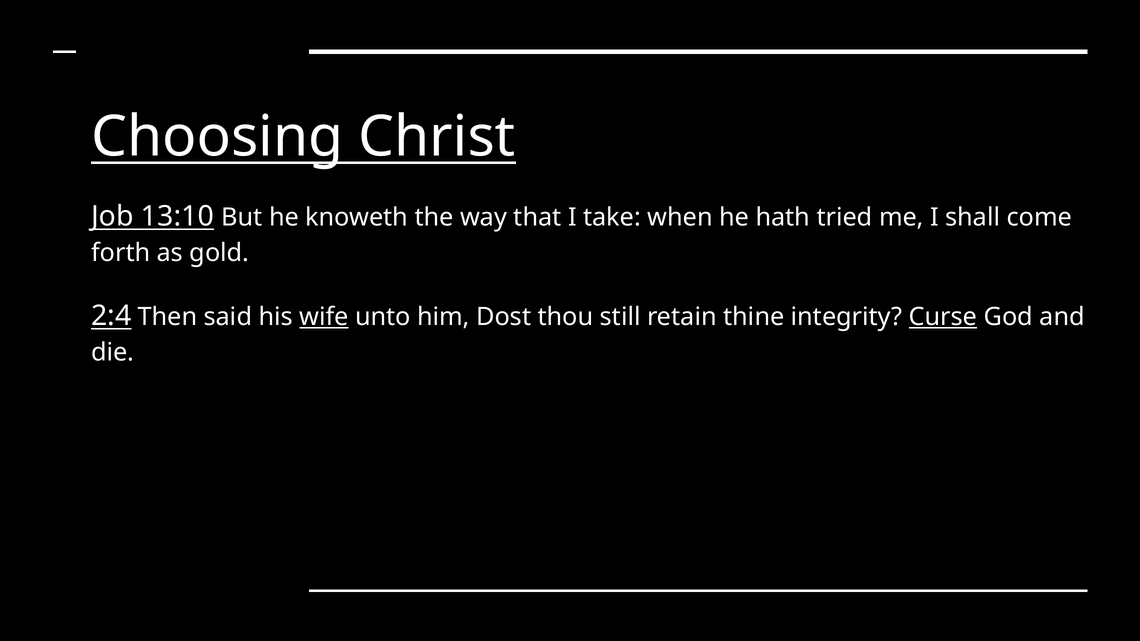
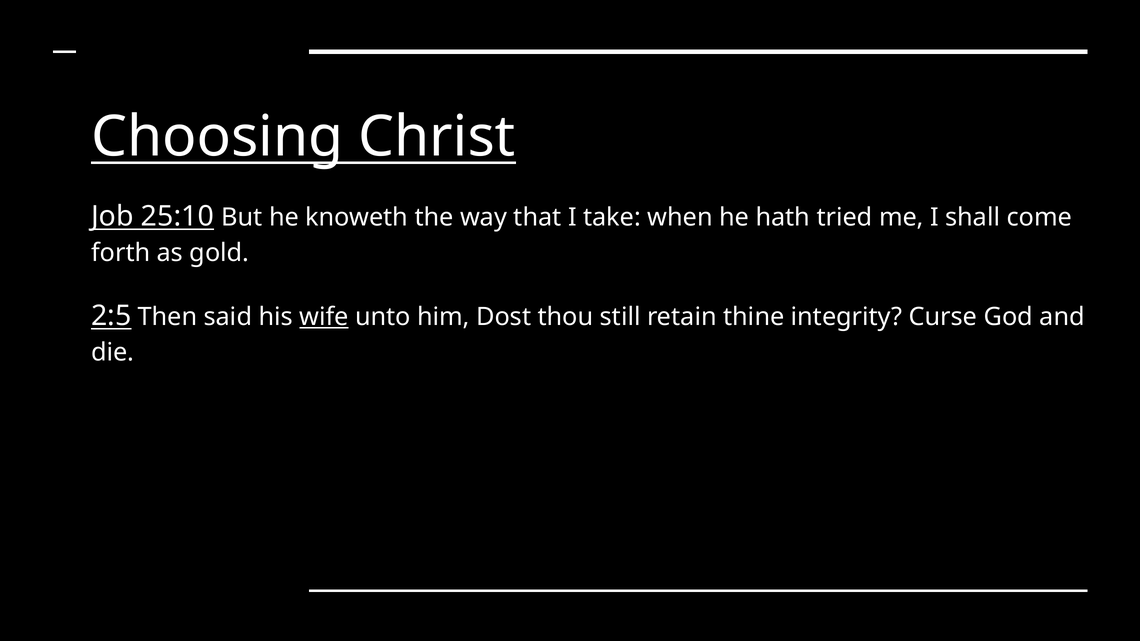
13:10: 13:10 -> 25:10
2:4: 2:4 -> 2:5
Curse underline: present -> none
